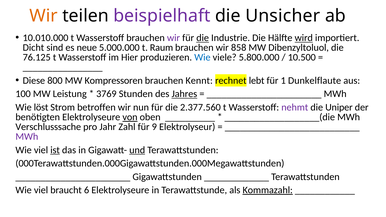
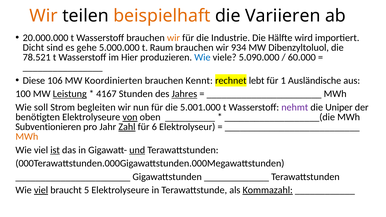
beispielhaft colour: purple -> orange
Unsicher: Unsicher -> Variieren
10.010.000: 10.010.000 -> 20.000.000
wir at (174, 38) colour: purple -> orange
die at (203, 38) underline: present -> none
wird underline: present -> none
neue: neue -> gehe
858: 858 -> 934
76.125: 76.125 -> 78.521
5.800.000: 5.800.000 -> 5.090.000
10.500: 10.500 -> 60.000
800: 800 -> 106
Kompressoren: Kompressoren -> Koordinierten
Dunkelflaute: Dunkelflaute -> Ausländische
Leistung underline: none -> present
3769: 3769 -> 4167
löst: löst -> soll
betroffen: betroffen -> begleiten
2.377.560: 2.377.560 -> 5.001.000
Verschlusssache: Verschlusssache -> Subventionieren
Zahl underline: none -> present
9: 9 -> 6
MWh at (27, 137) colour: purple -> orange
viel at (41, 190) underline: none -> present
6: 6 -> 5
